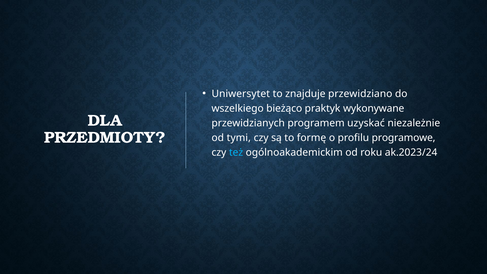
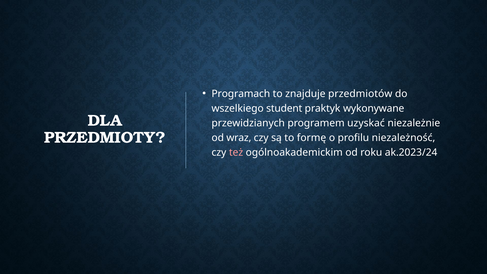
Uniwersytet: Uniwersytet -> Programach
przewidziano: przewidziano -> przedmiotów
bieżąco: bieżąco -> student
tymi: tymi -> wraz
programowe: programowe -> niezależność
też colour: light blue -> pink
